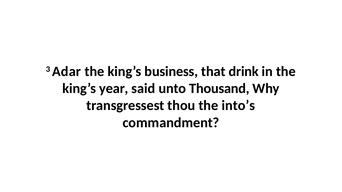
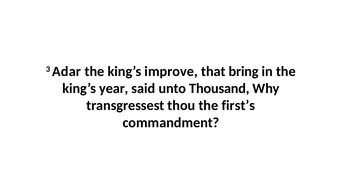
business: business -> improve
drink: drink -> bring
into’s: into’s -> first’s
